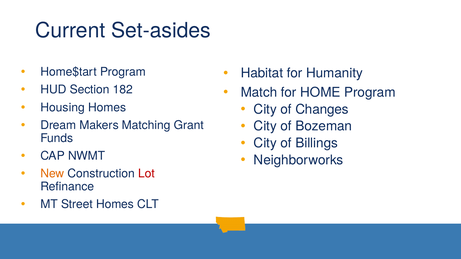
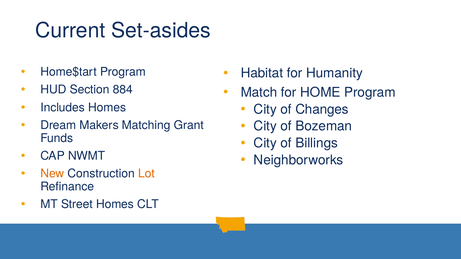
182: 182 -> 884
Housing: Housing -> Includes
Lot colour: red -> orange
